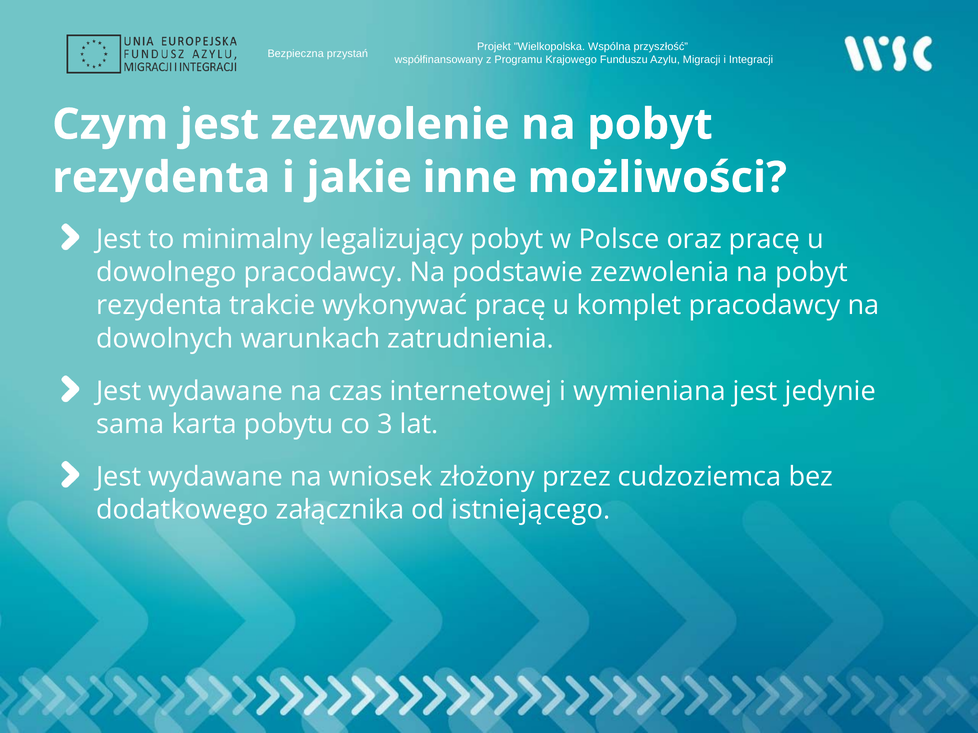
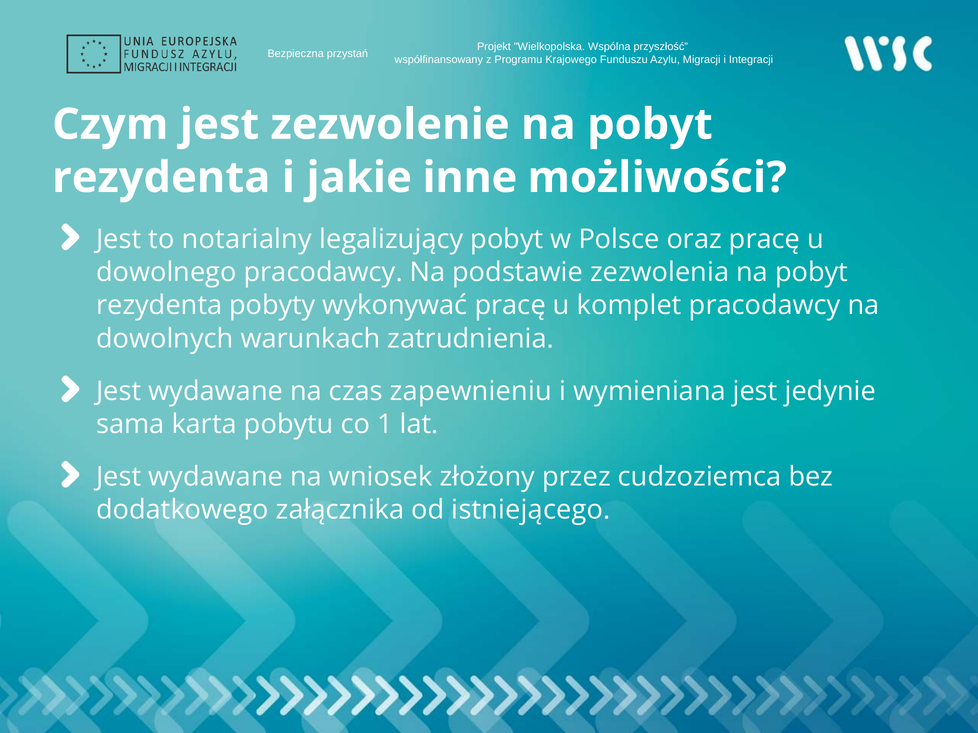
minimalny: minimalny -> notarialny
trakcie: trakcie -> pobyty
internetowej: internetowej -> zapewnieniu
3: 3 -> 1
